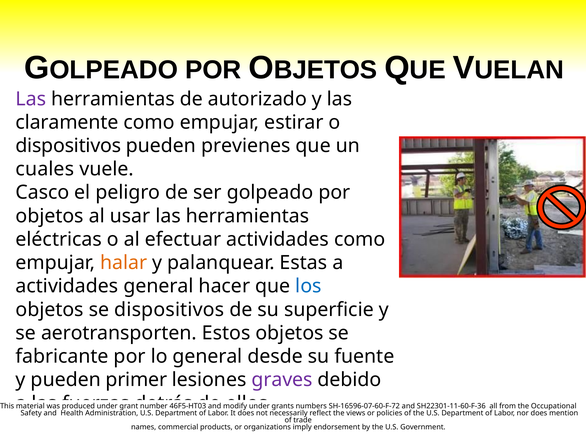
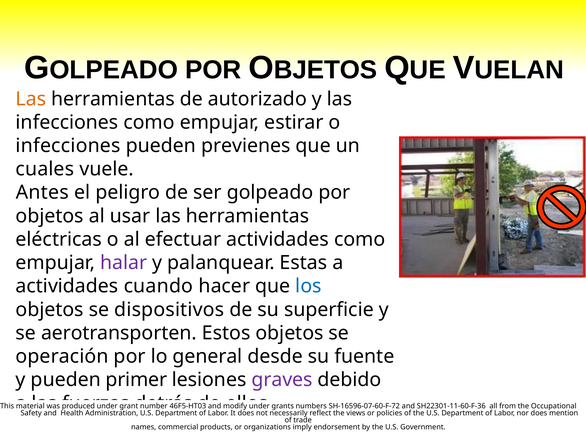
Las at (31, 99) colour: purple -> orange
claramente at (67, 122): claramente -> infecciones
dispositivos at (68, 146): dispositivos -> infecciones
Casco: Casco -> Antes
halar colour: orange -> purple
actividades general: general -> cuando
fabricante: fabricante -> operación
